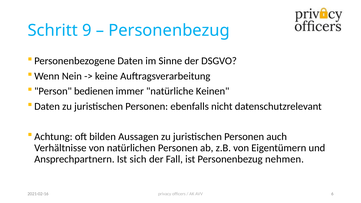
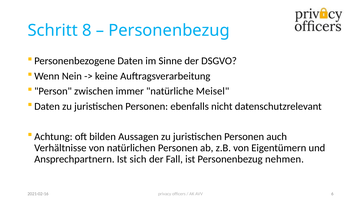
9: 9 -> 8
bedienen: bedienen -> zwischen
Keinen: Keinen -> Meisel
